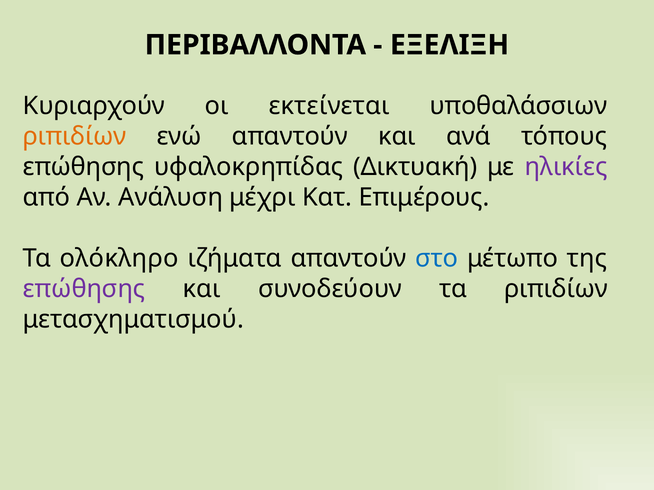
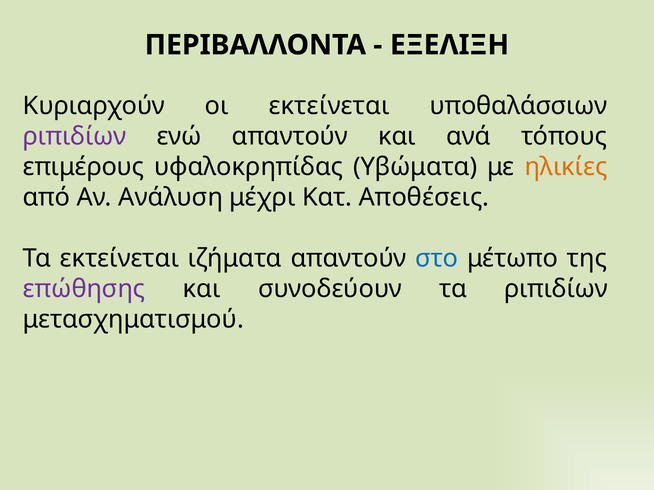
ριπιδίων at (75, 136) colour: orange -> purple
επώθησης at (83, 167): επώθησης -> επιμέρους
Δικτυακή: Δικτυακή -> Υβώματα
ηλικίες colour: purple -> orange
Επιμέρους: Επιμέρους -> Αποθέσεις
Τα ολόκληρο: ολόκληρο -> εκτείνεται
